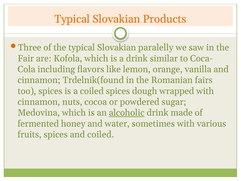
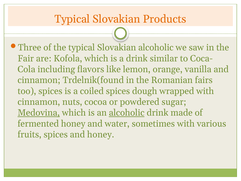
Slovakian paralelly: paralelly -> alcoholic
Medovina underline: none -> present
and coiled: coiled -> honey
